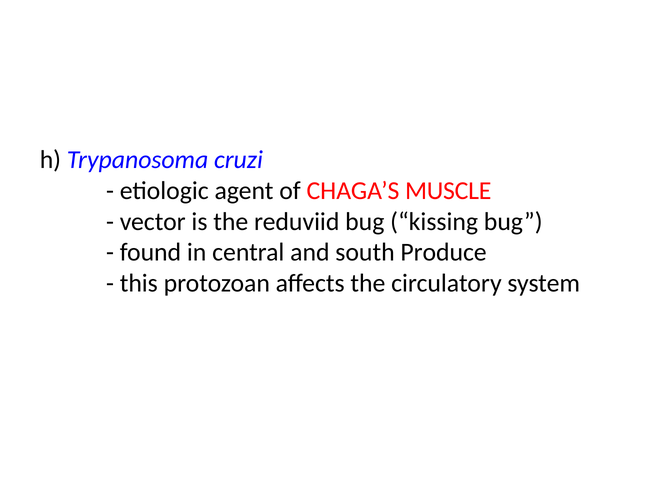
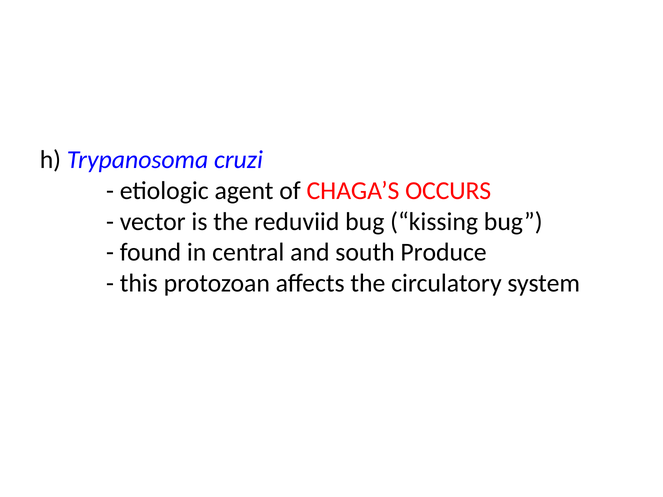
MUSCLE: MUSCLE -> OCCURS
